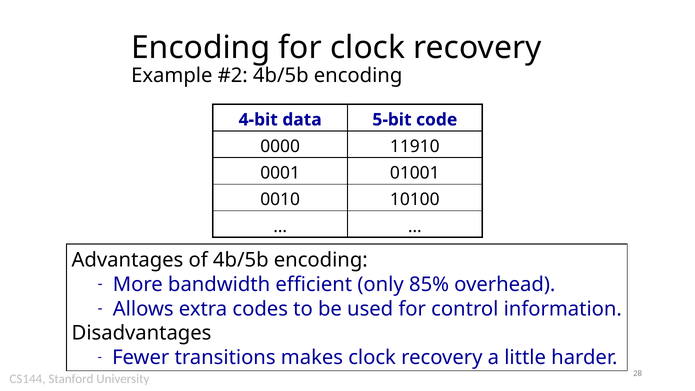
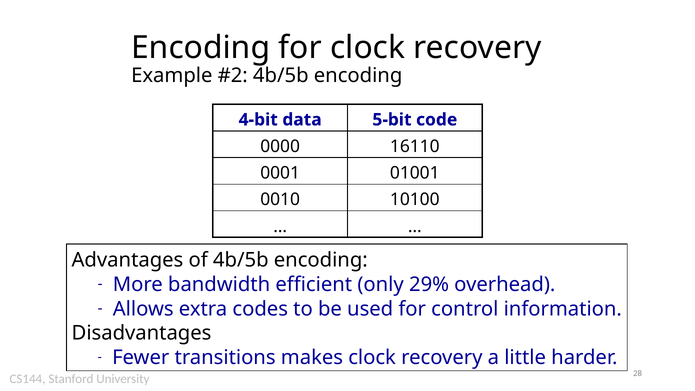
11910: 11910 -> 16110
85%: 85% -> 29%
